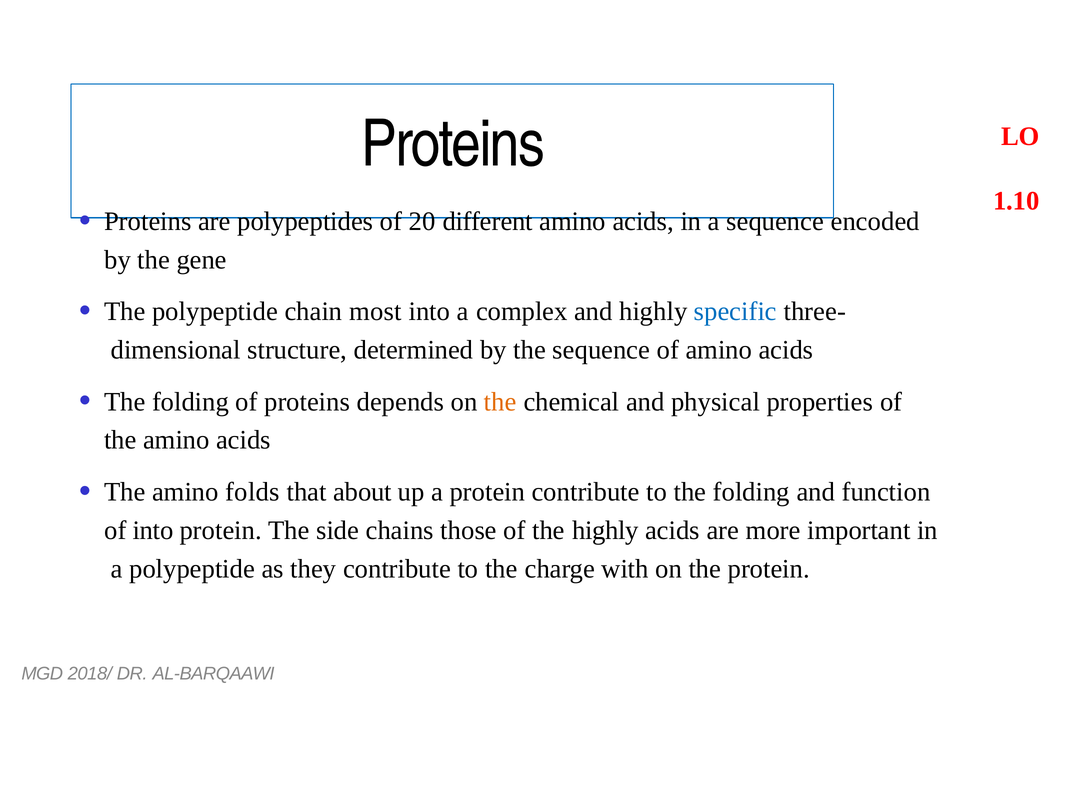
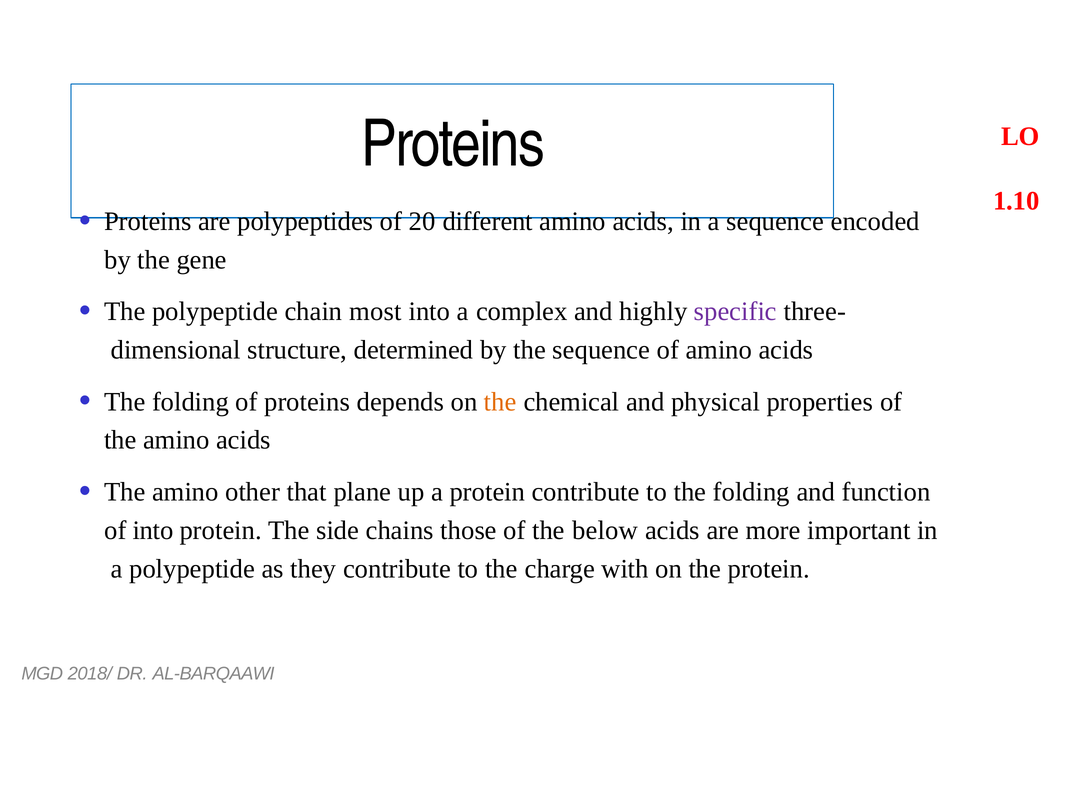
specific colour: blue -> purple
folds: folds -> other
about: about -> plane
the highly: highly -> below
